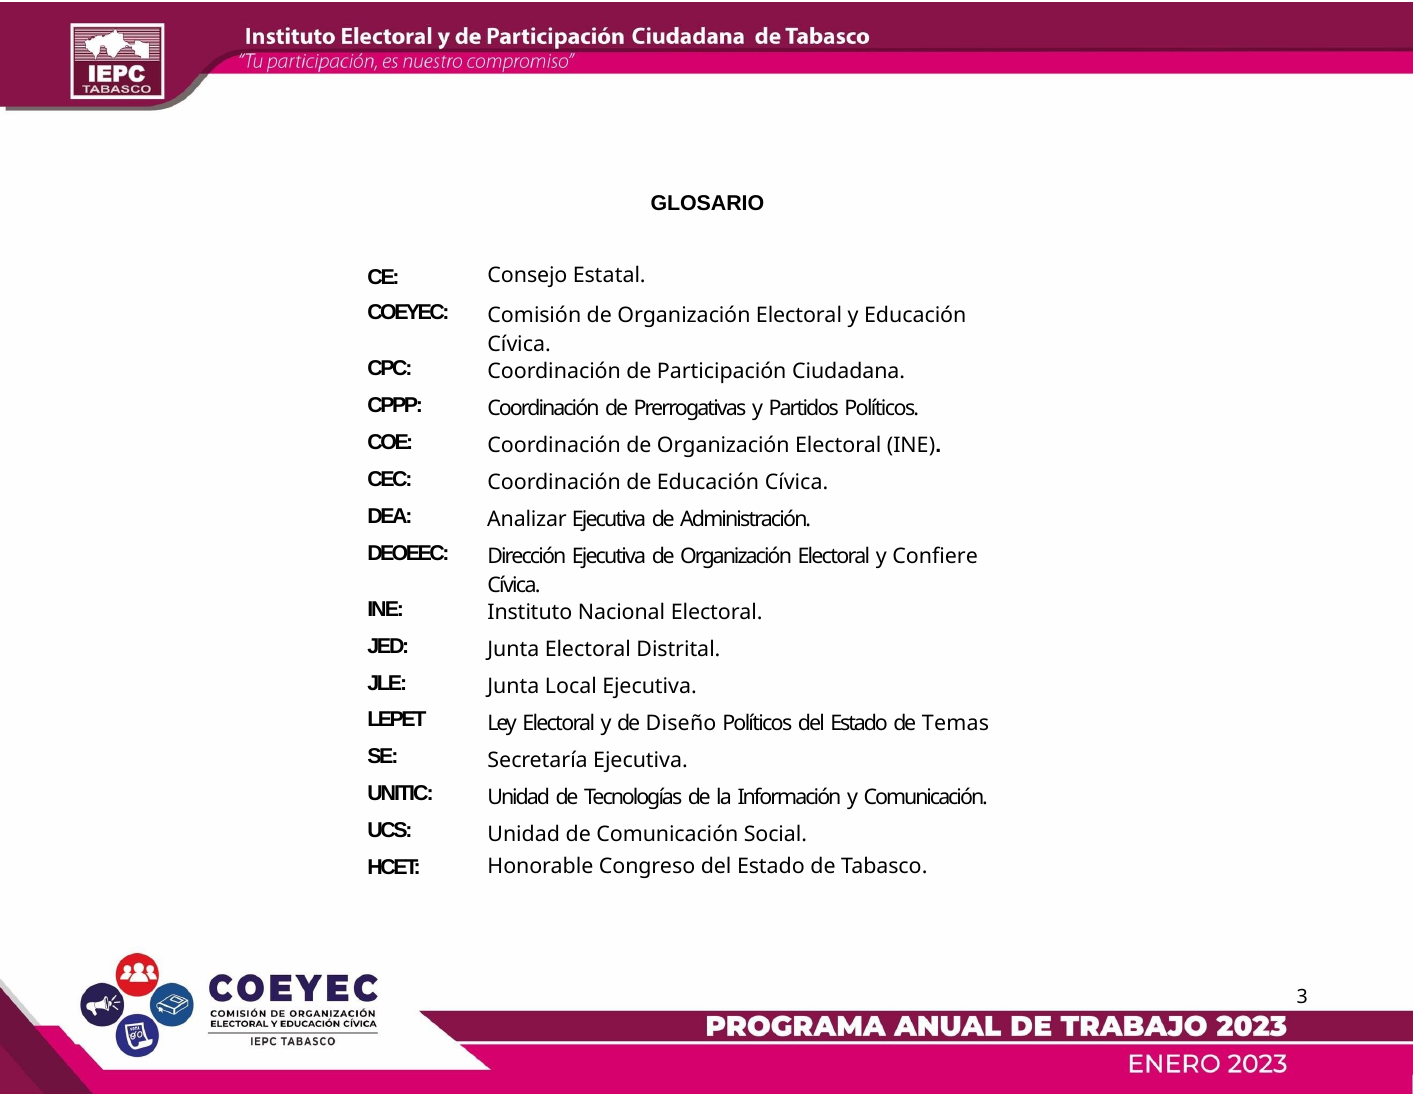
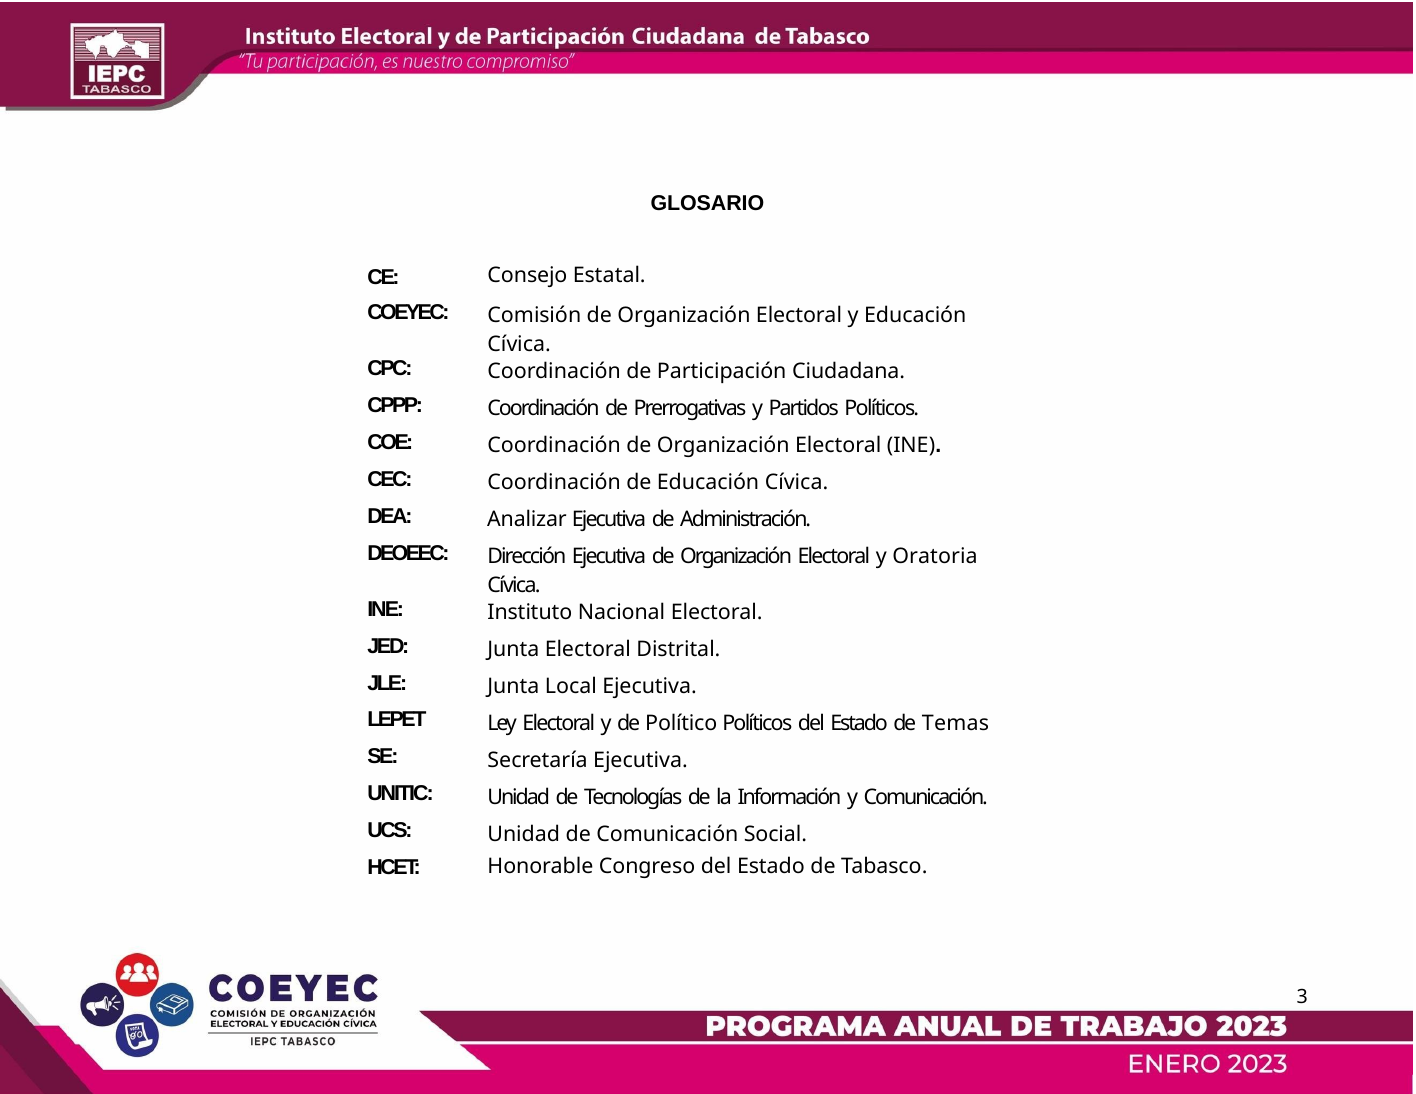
Confiere: Confiere -> Oratoria
Diseño: Diseño -> Político
